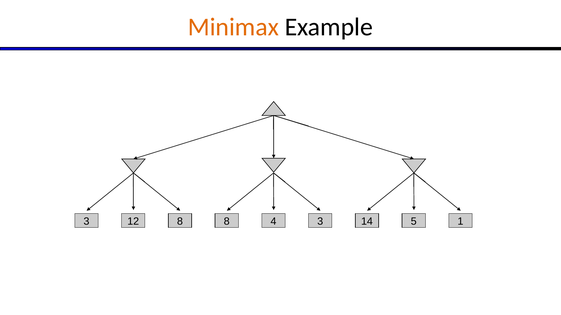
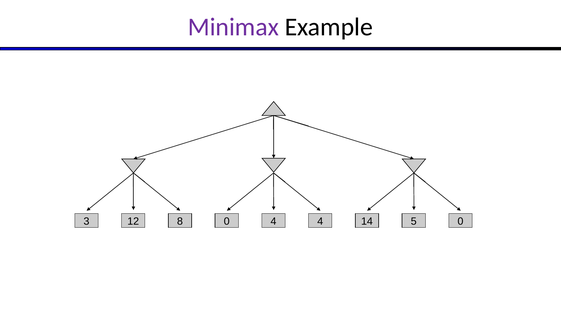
Minimax colour: orange -> purple
3 8: 8 -> 0
4 3: 3 -> 4
5 1: 1 -> 0
